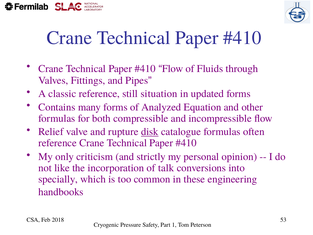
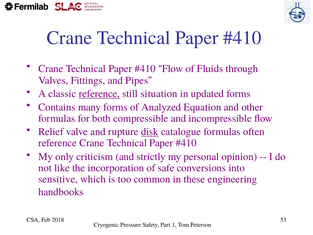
reference at (99, 94) underline: none -> present
talk: talk -> safe
specially: specially -> sensitive
